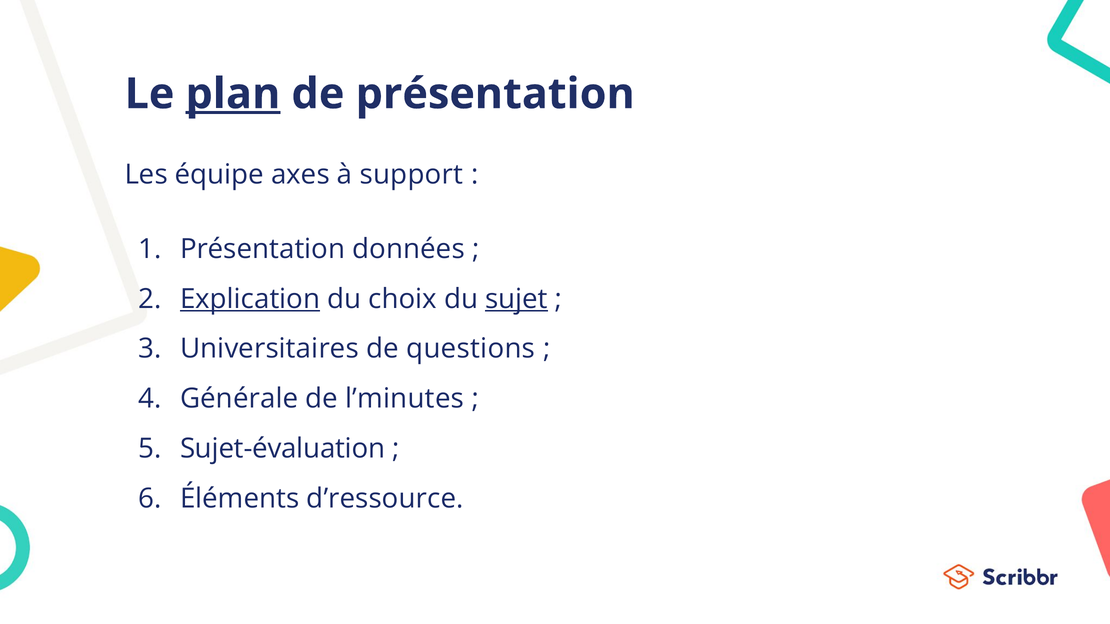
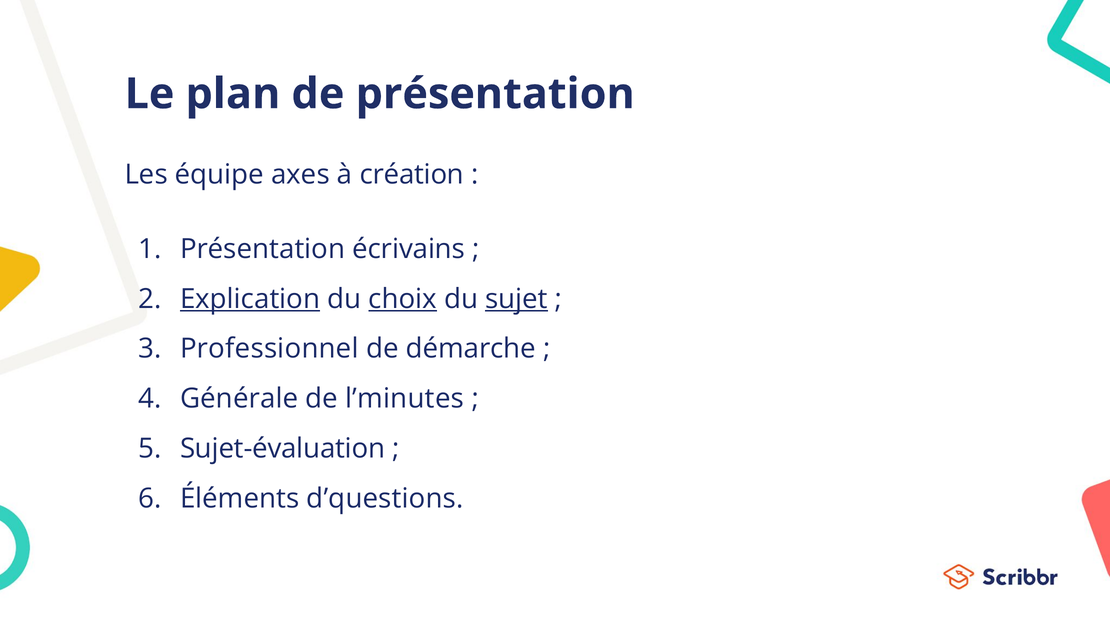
plan underline: present -> none
support: support -> création
données: données -> écrivains
choix underline: none -> present
Universitaires: Universitaires -> Professionnel
questions: questions -> démarche
d’ressource: d’ressource -> d’questions
